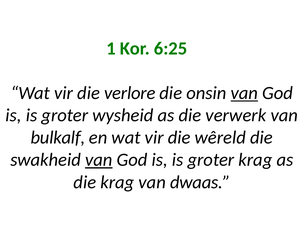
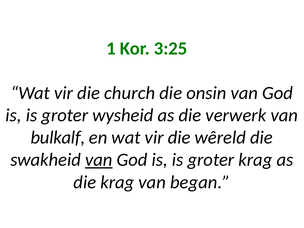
6:25: 6:25 -> 3:25
verlore: verlore -> church
van at (244, 93) underline: present -> none
dwaas: dwaas -> began
